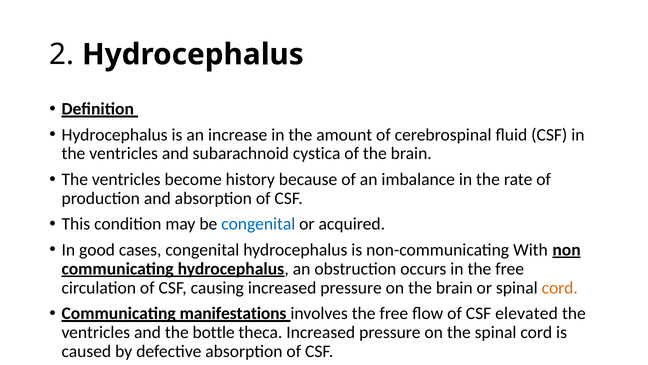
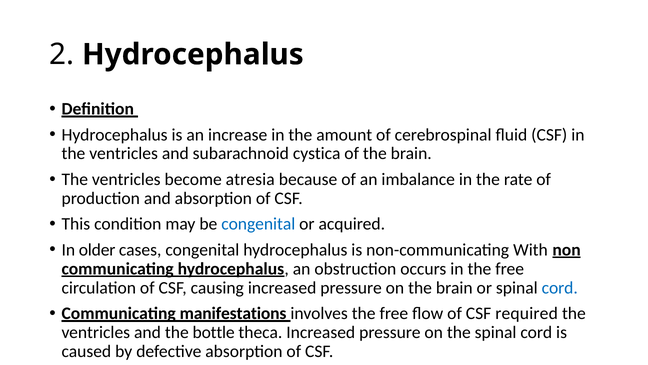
history: history -> atresia
good: good -> older
cord at (560, 287) colour: orange -> blue
elevated: elevated -> required
